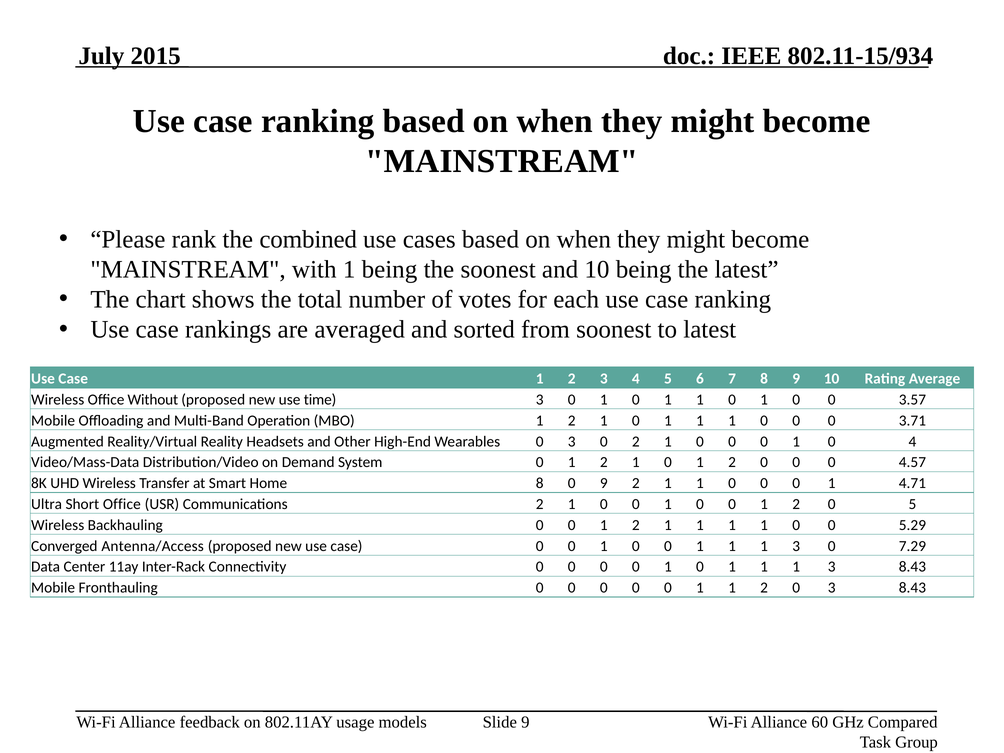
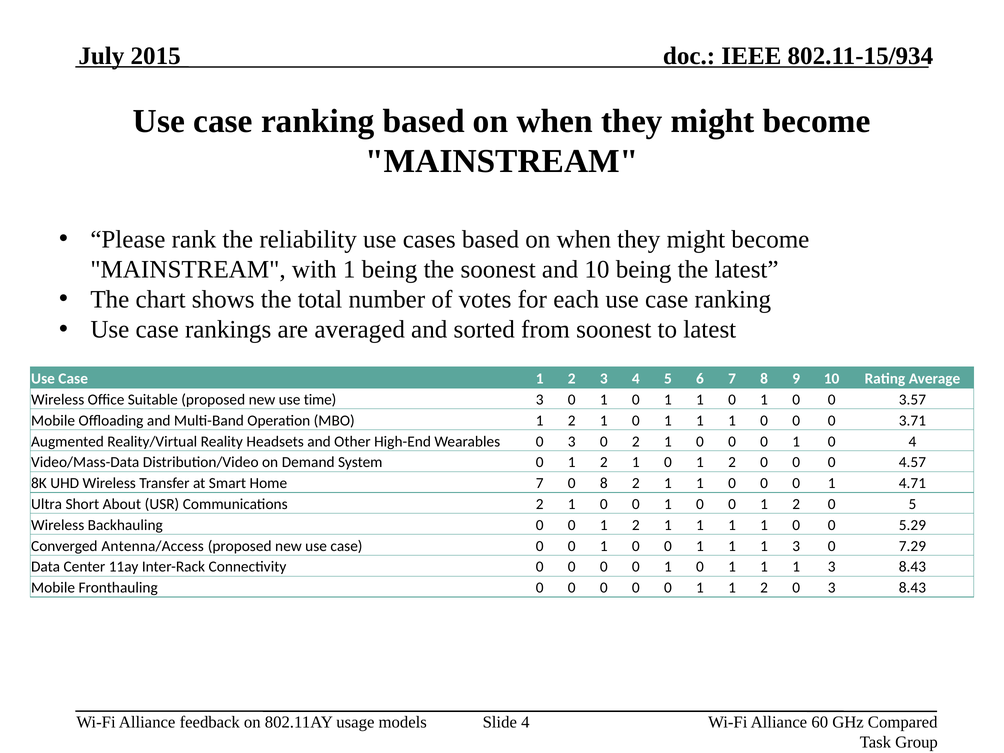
combined: combined -> reliability
Without: Without -> Suitable
Home 8: 8 -> 7
0 9: 9 -> 8
Short Office: Office -> About
Slide 9: 9 -> 4
